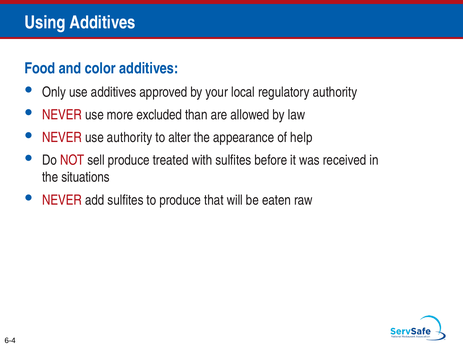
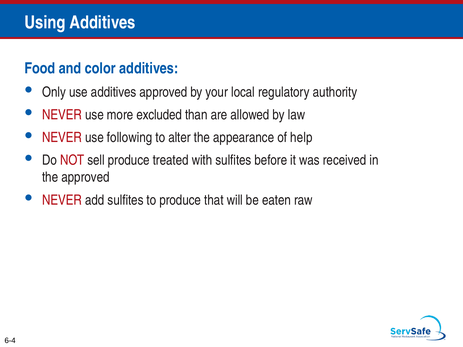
use authority: authority -> following
the situations: situations -> approved
